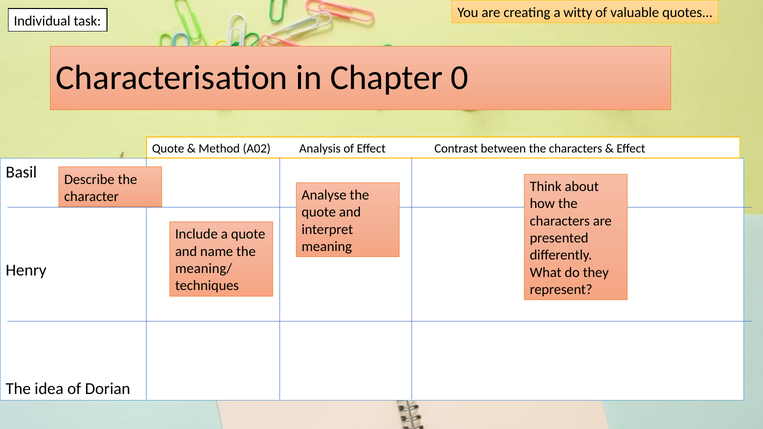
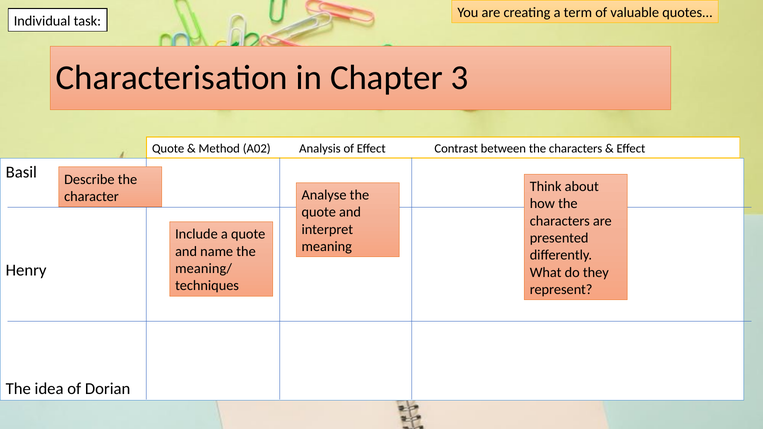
witty: witty -> term
0: 0 -> 3
